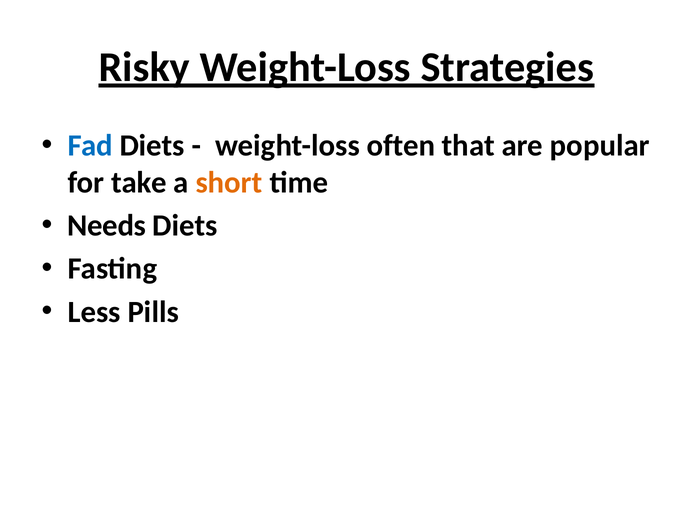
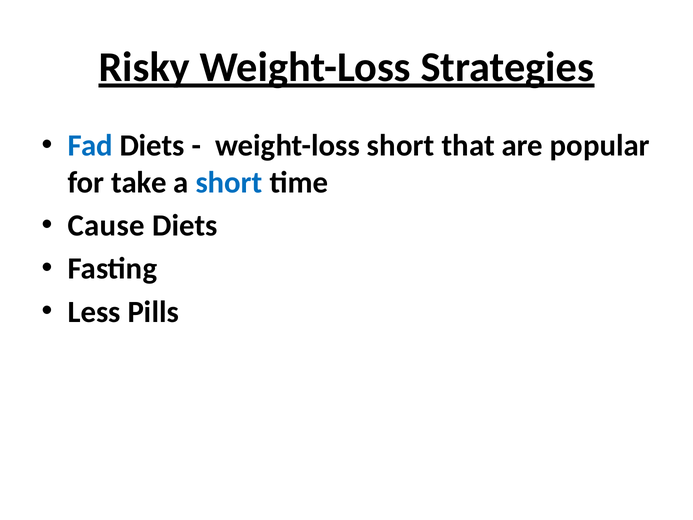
weight-loss often: often -> short
short at (229, 182) colour: orange -> blue
Needs: Needs -> Cause
